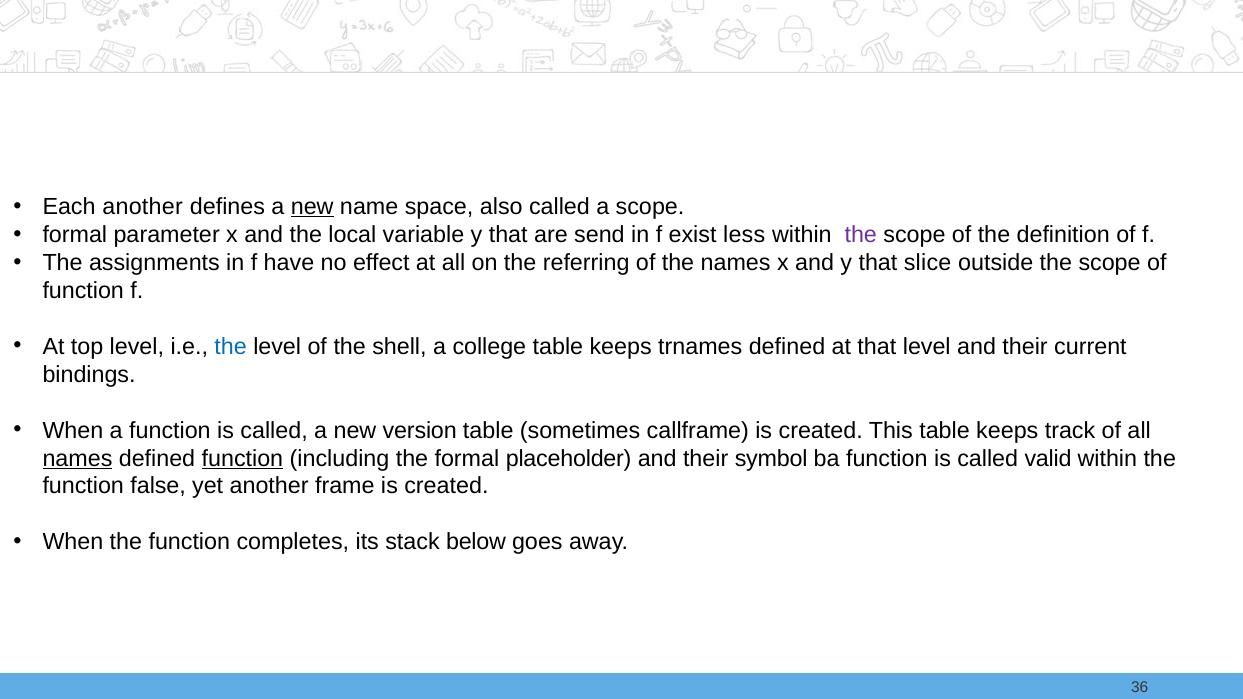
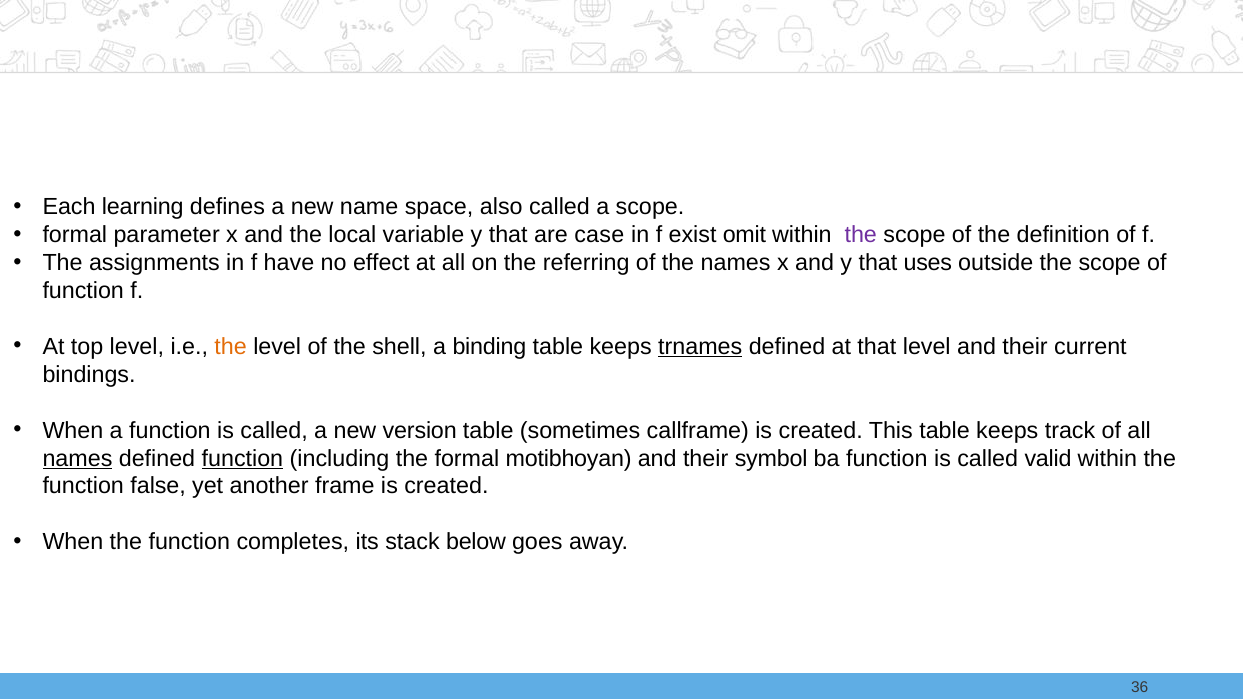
Each another: another -> learning
new at (312, 207) underline: present -> none
send: send -> case
less: less -> omit
slice: slice -> uses
the at (231, 347) colour: blue -> orange
college: college -> binding
trnames underline: none -> present
placeholder: placeholder -> motibhoyan
